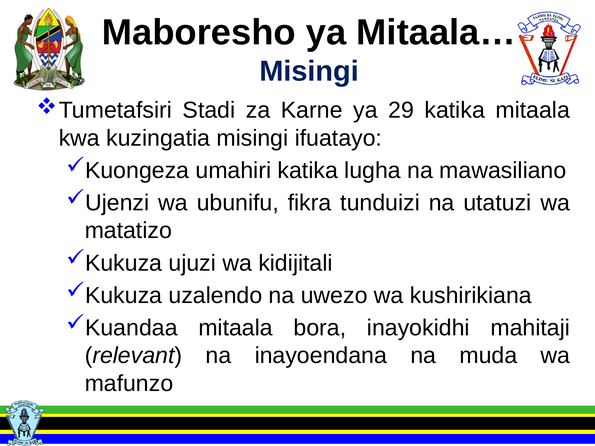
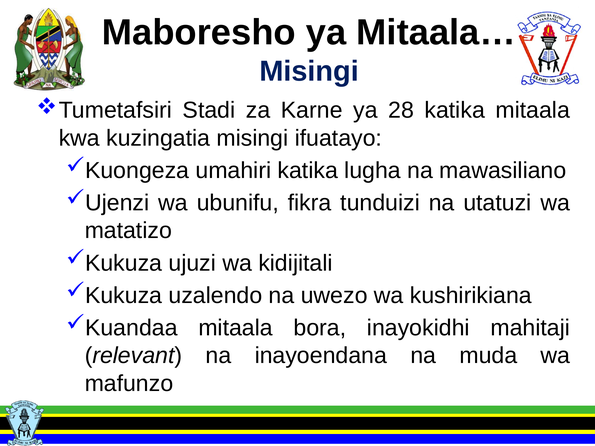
29: 29 -> 28
